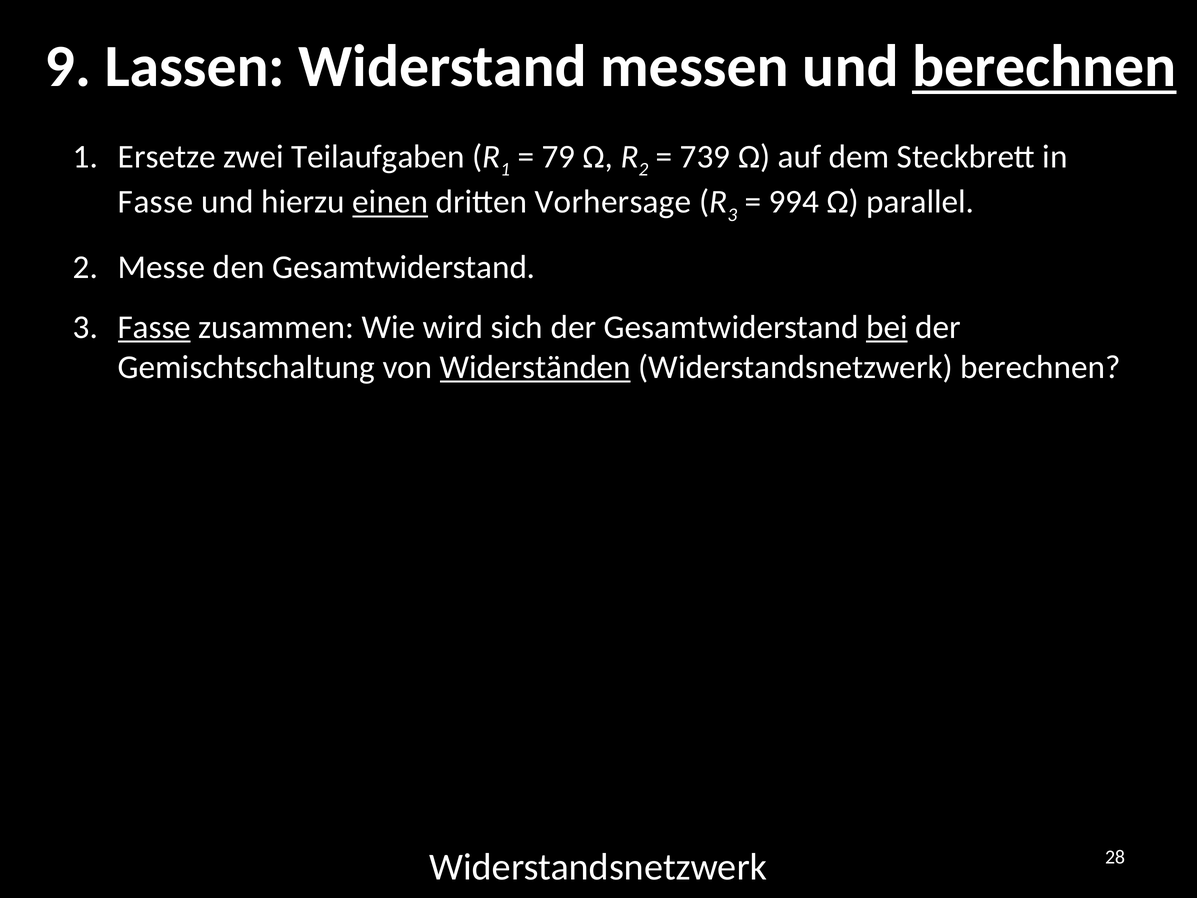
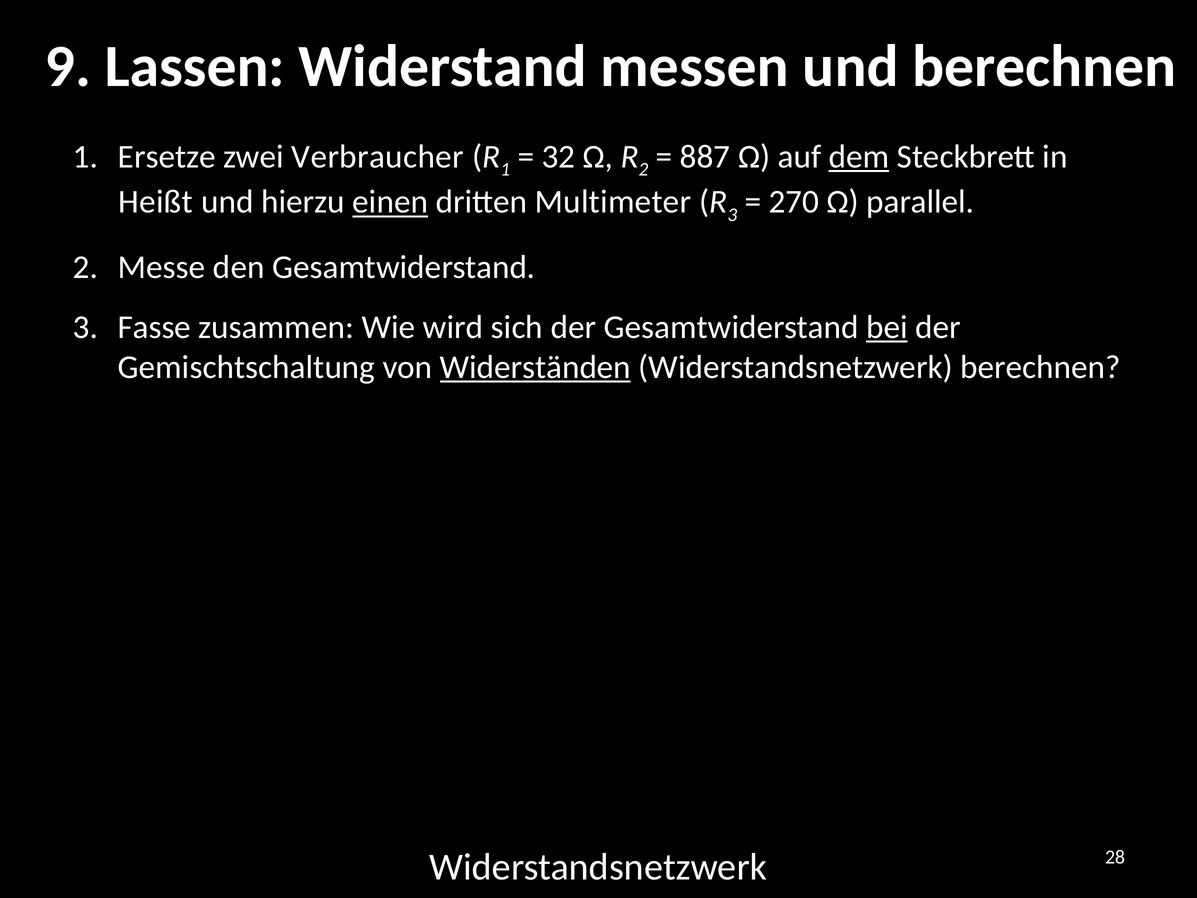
berechnen at (1044, 67) underline: present -> none
Teilaufgaben: Teilaufgaben -> Verbraucher
79: 79 -> 32
739: 739 -> 887
dem underline: none -> present
Fasse at (156, 202): Fasse -> Heißt
Vorhersage: Vorhersage -> Multimeter
994: 994 -> 270
Fasse at (154, 327) underline: present -> none
